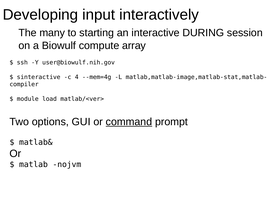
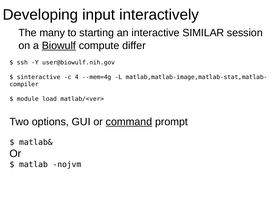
DURING: DURING -> SIMILAR
Biowulf underline: none -> present
array: array -> differ
